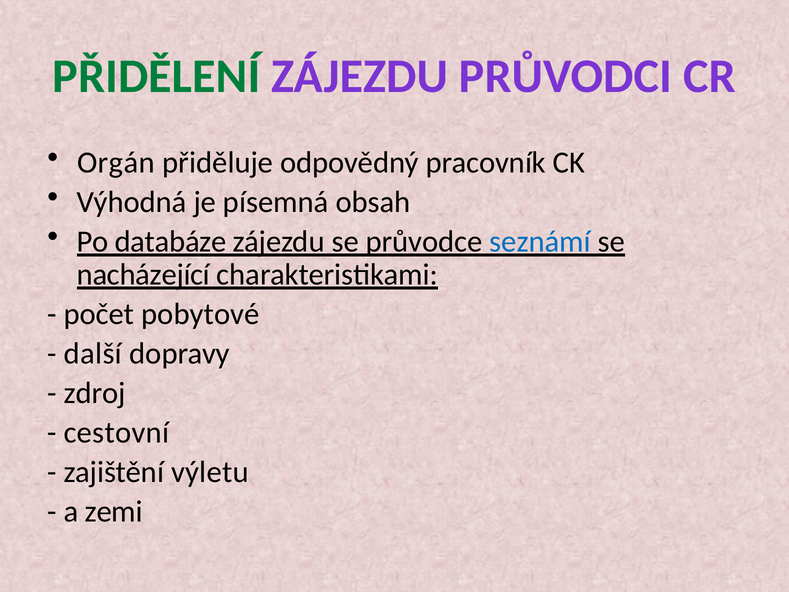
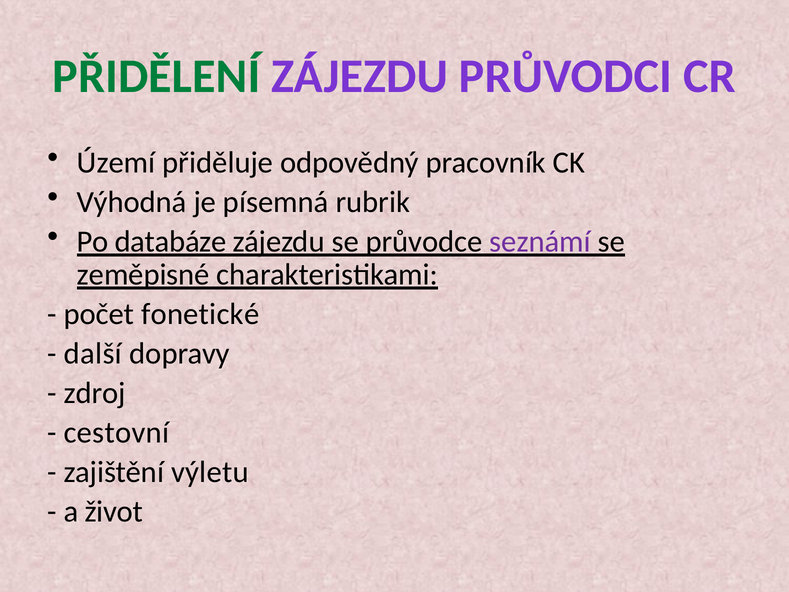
Orgán: Orgán -> Území
obsah: obsah -> rubrik
seznámí colour: blue -> purple
nacházející: nacházející -> zeměpisné
pobytové: pobytové -> fonetické
zemi: zemi -> život
